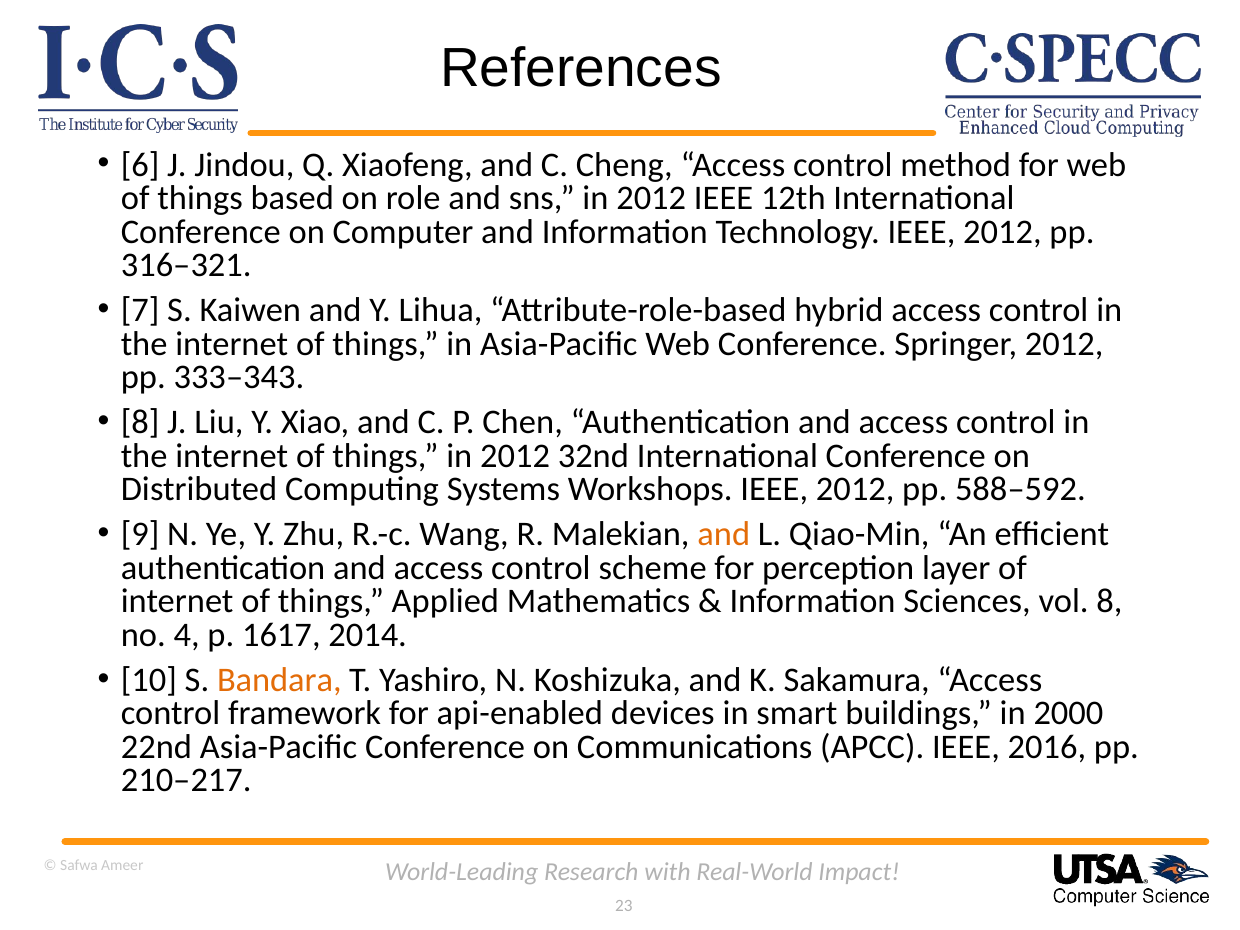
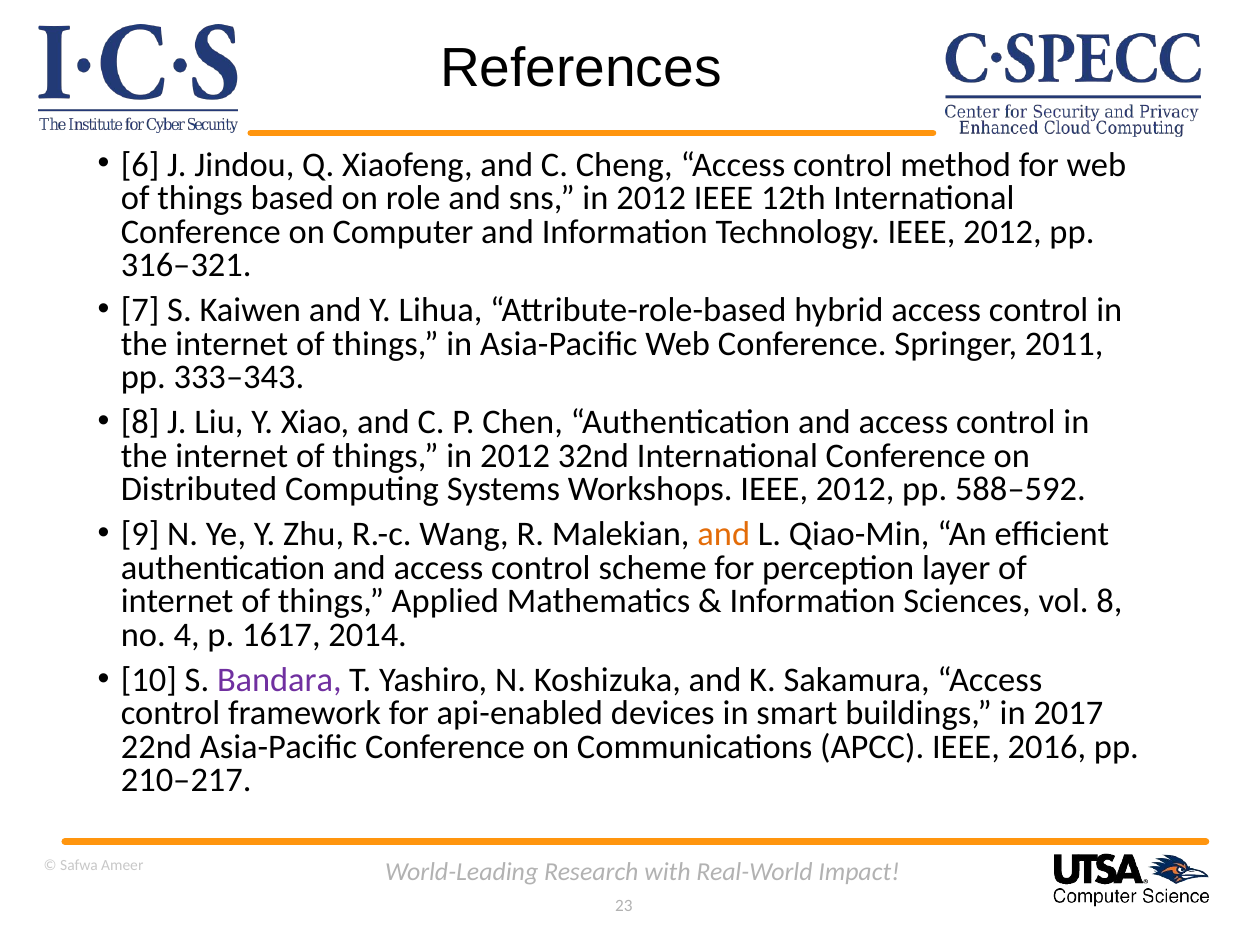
Springer 2012: 2012 -> 2011
Bandara colour: orange -> purple
2000: 2000 -> 2017
